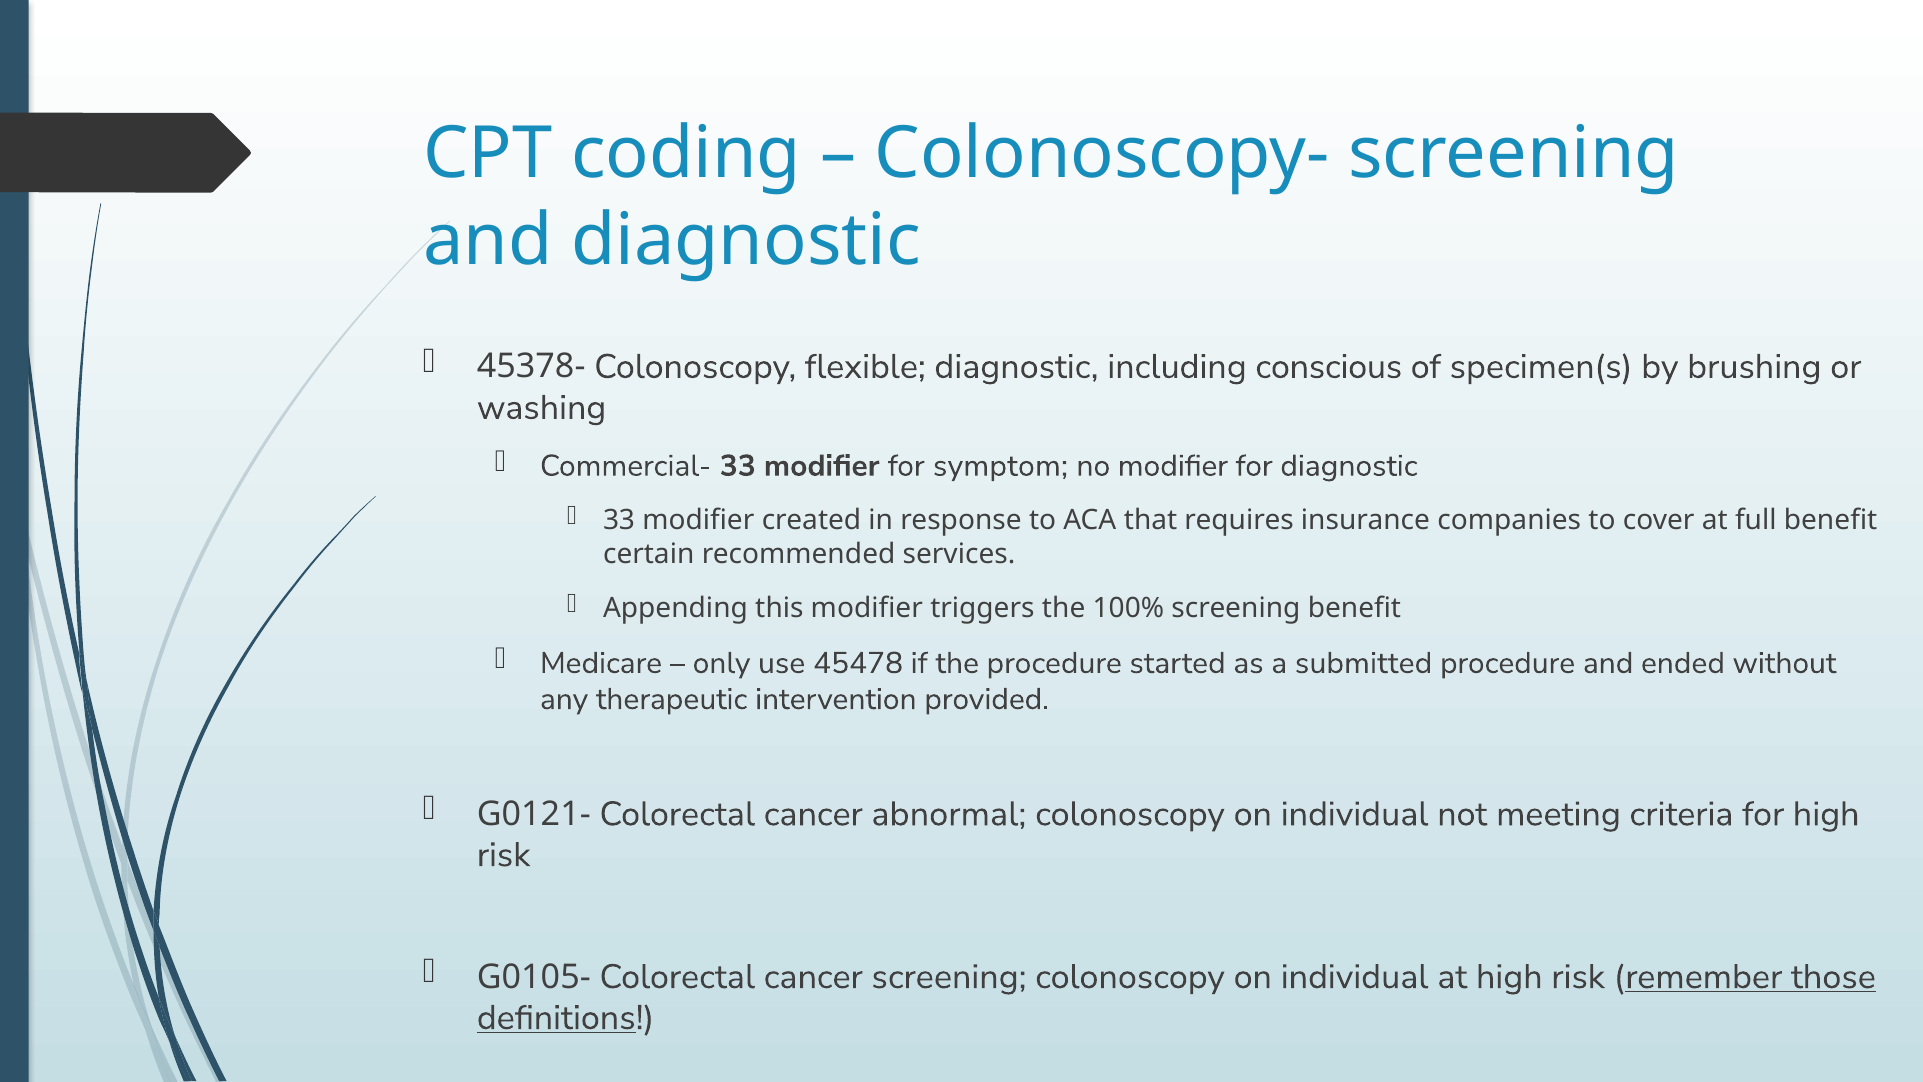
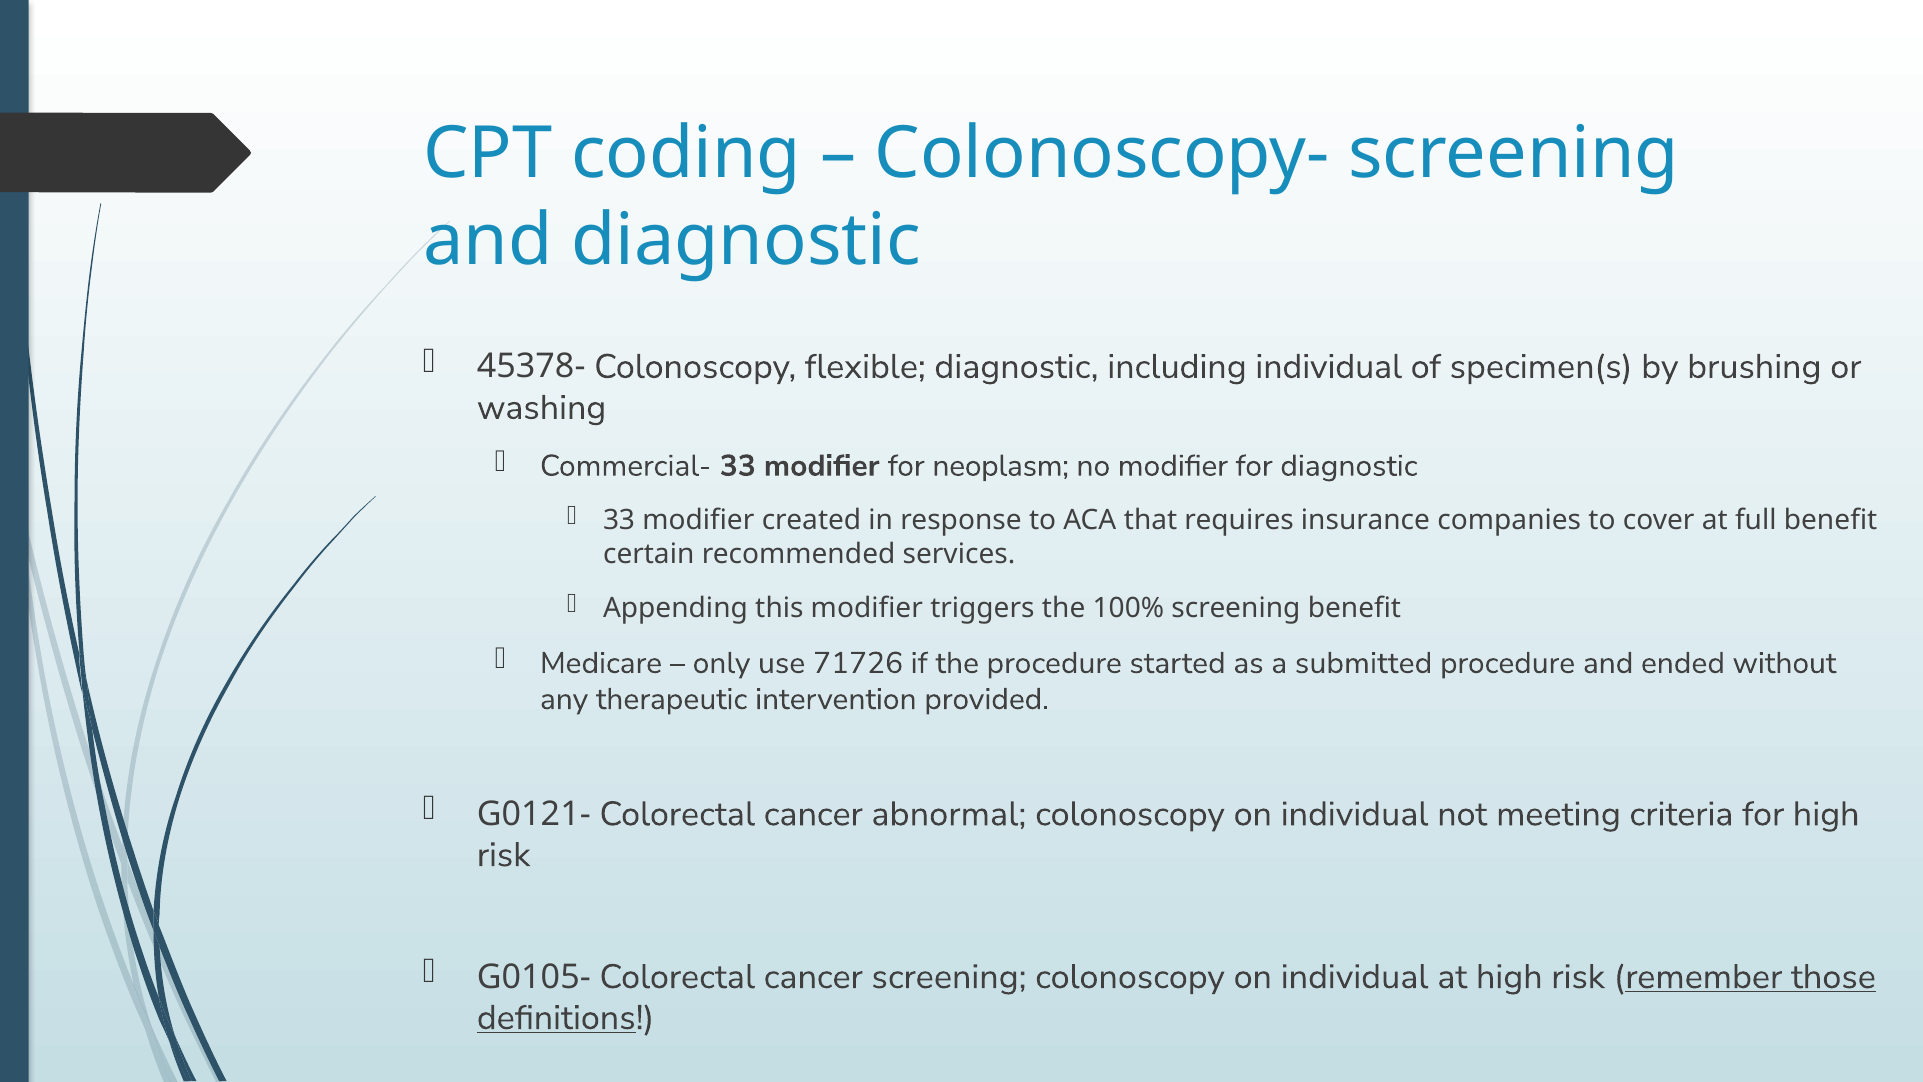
including conscious: conscious -> individual
symptom: symptom -> neoplasm
45478: 45478 -> 71726
